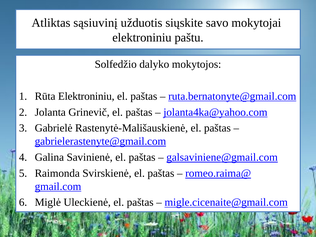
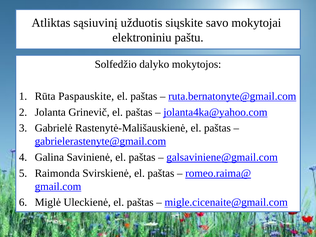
Rūta Elektroniniu: Elektroniniu -> Paspauskite
